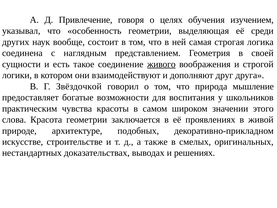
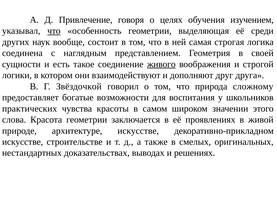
что at (54, 31) underline: none -> present
мышление: мышление -> сложному
практическим: практическим -> практических
архитектуре подобных: подобных -> искусстве
